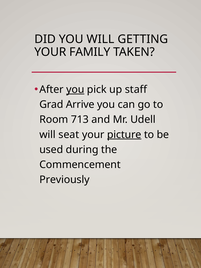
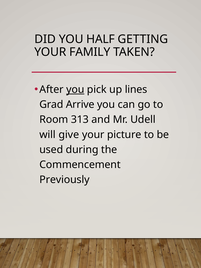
YOU WILL: WILL -> HALF
staff: staff -> lines
713: 713 -> 313
seat: seat -> give
picture underline: present -> none
